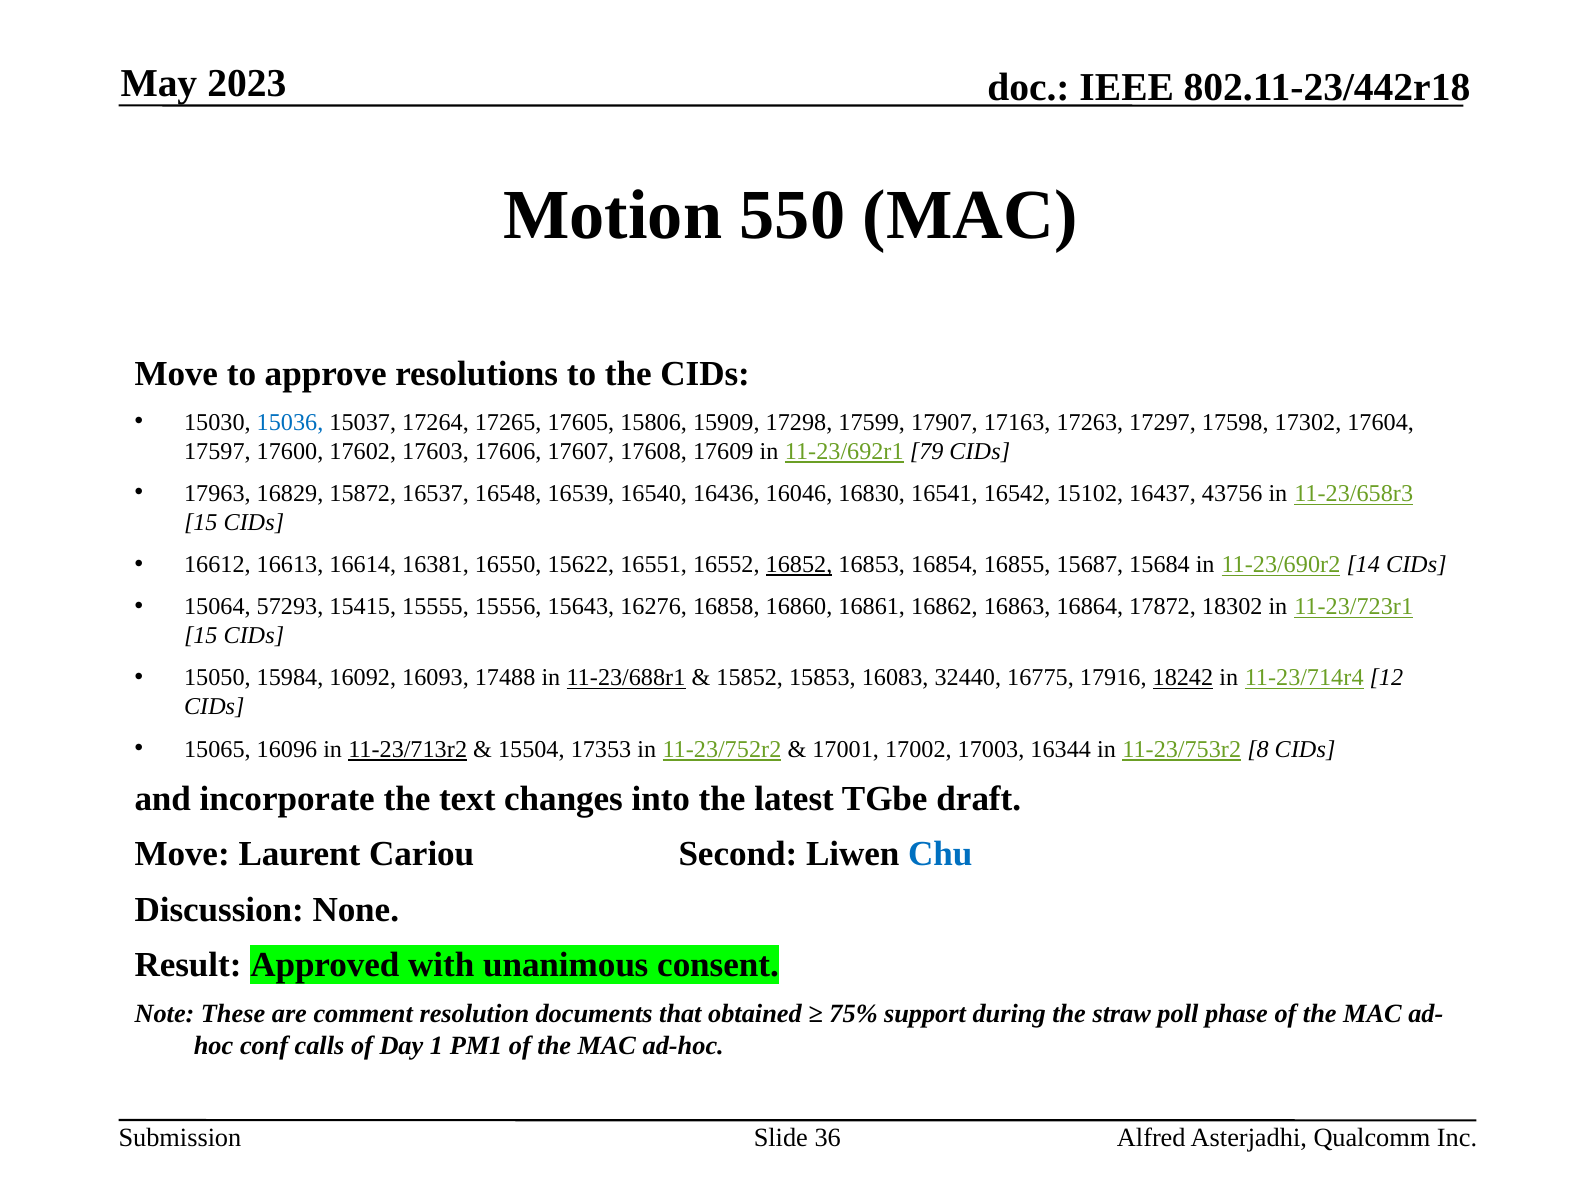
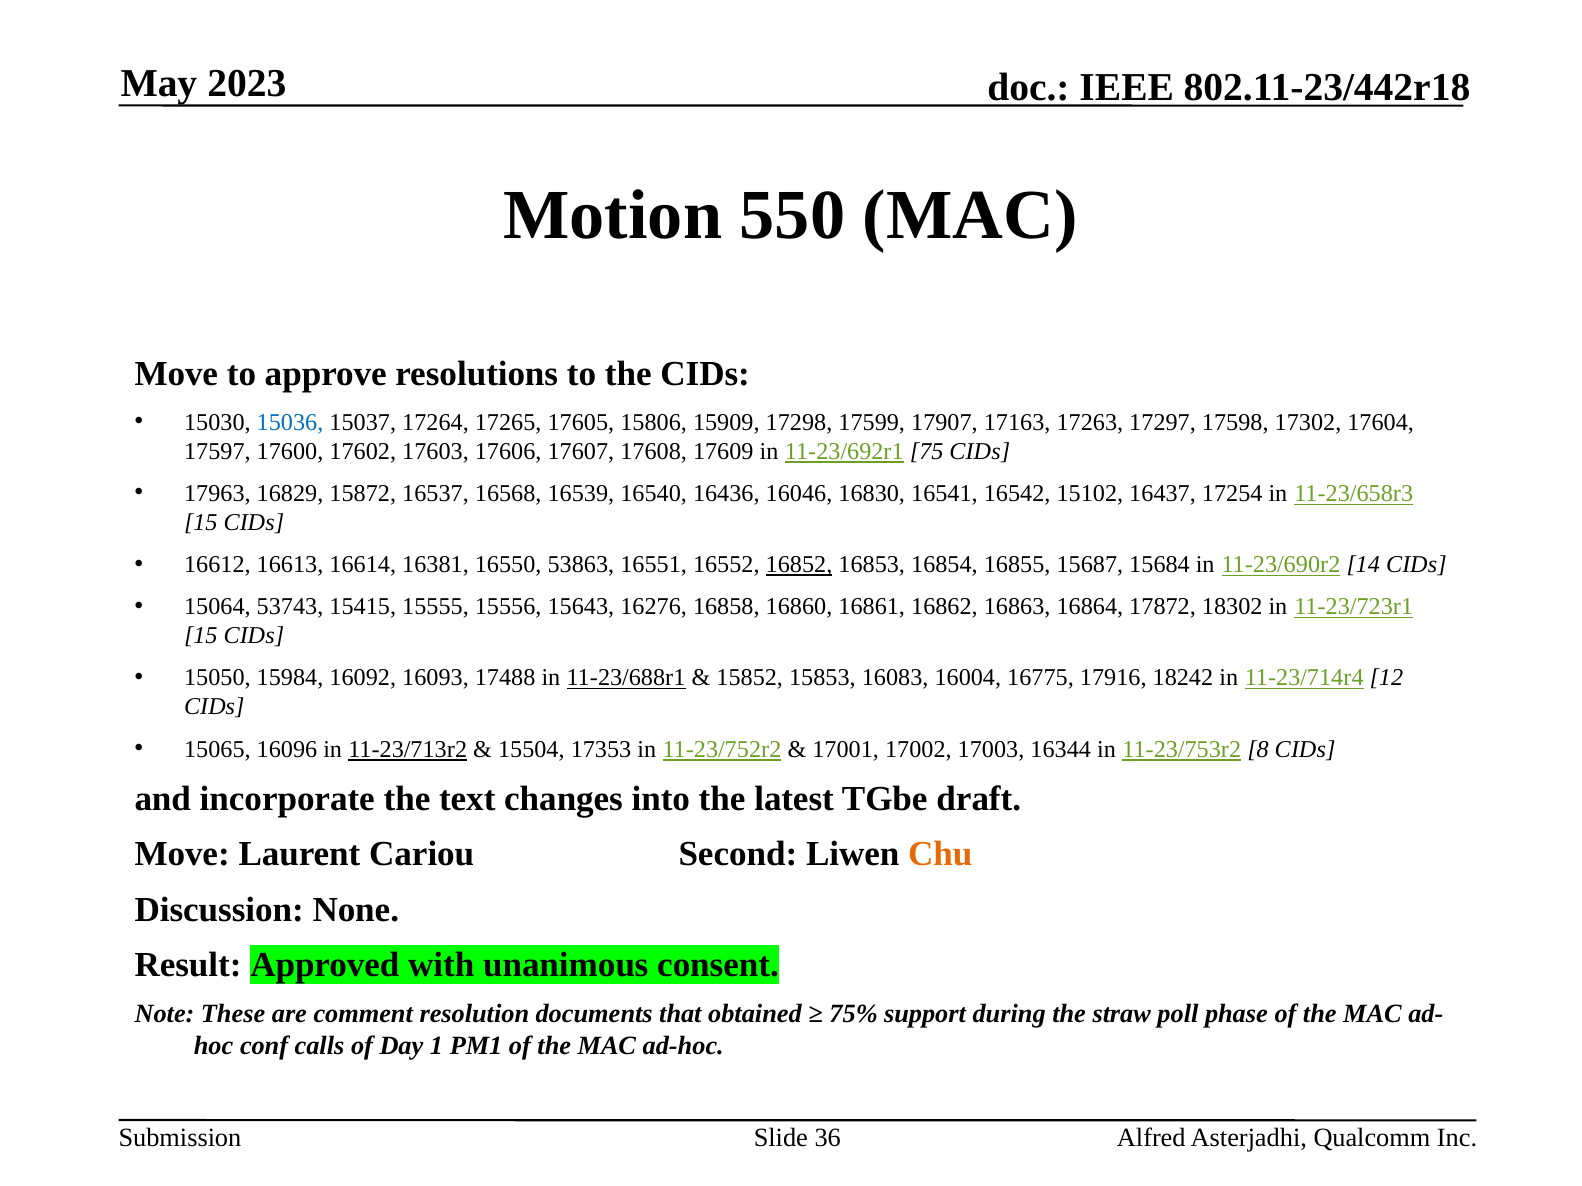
79: 79 -> 75
16548: 16548 -> 16568
43756: 43756 -> 17254
15622: 15622 -> 53863
57293: 57293 -> 53743
32440: 32440 -> 16004
18242 underline: present -> none
Chu colour: blue -> orange
